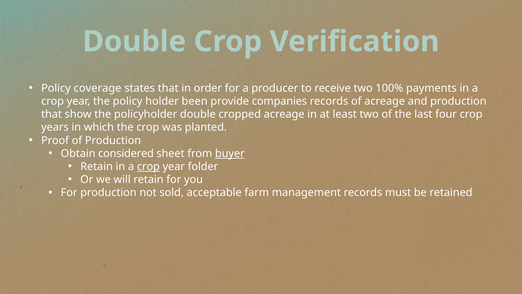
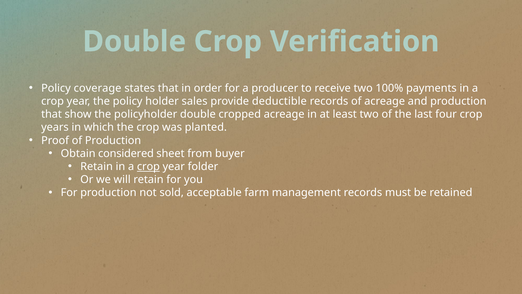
been: been -> sales
companies: companies -> deductible
buyer underline: present -> none
